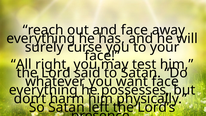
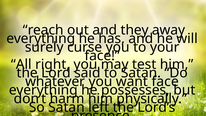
and face: face -> they
